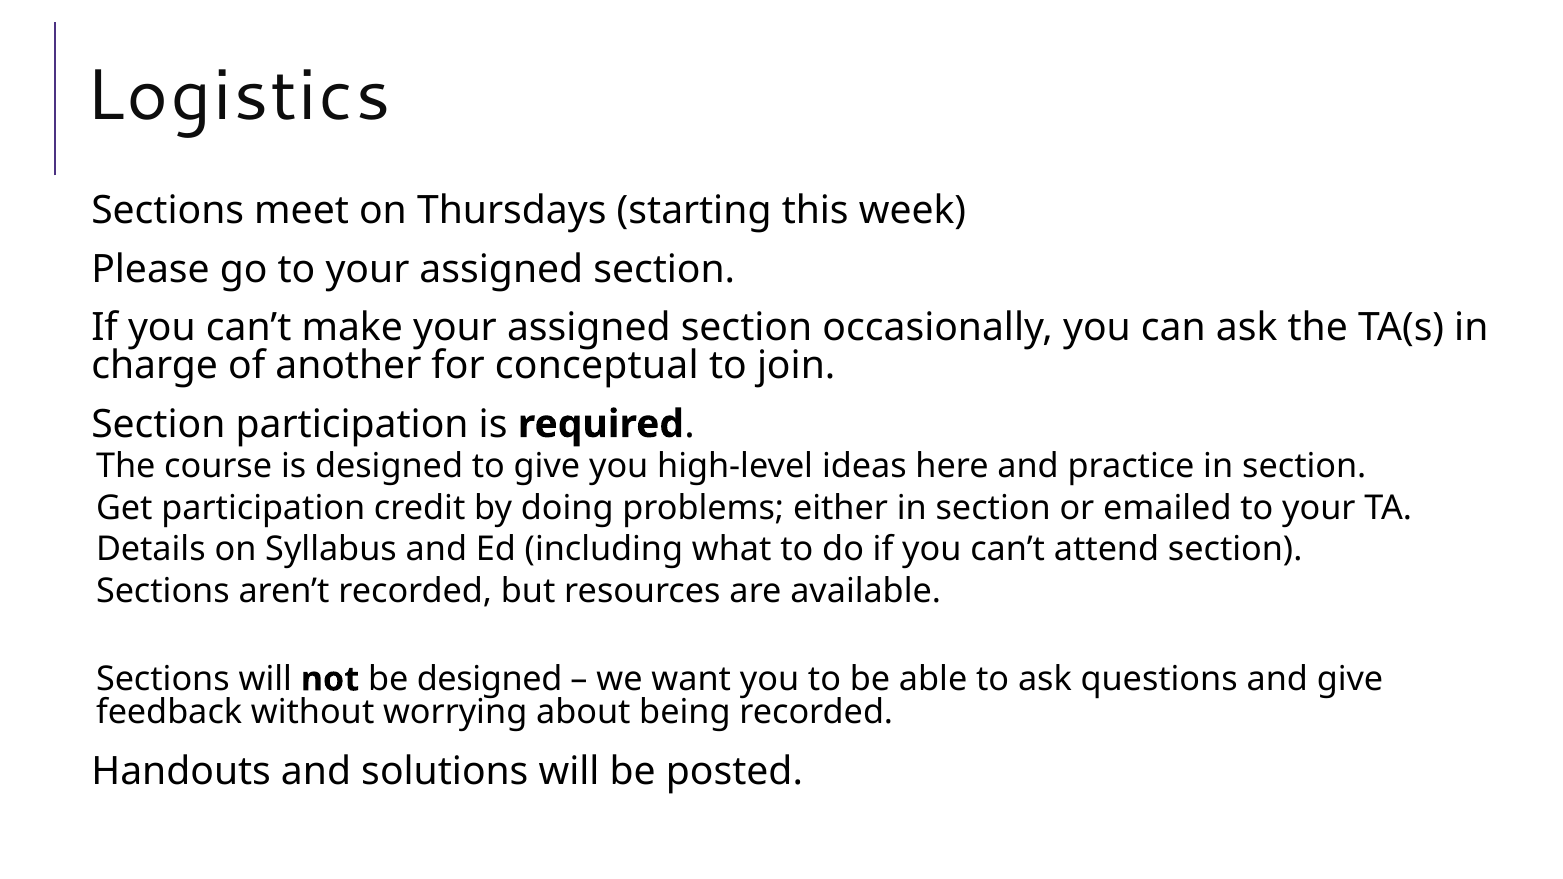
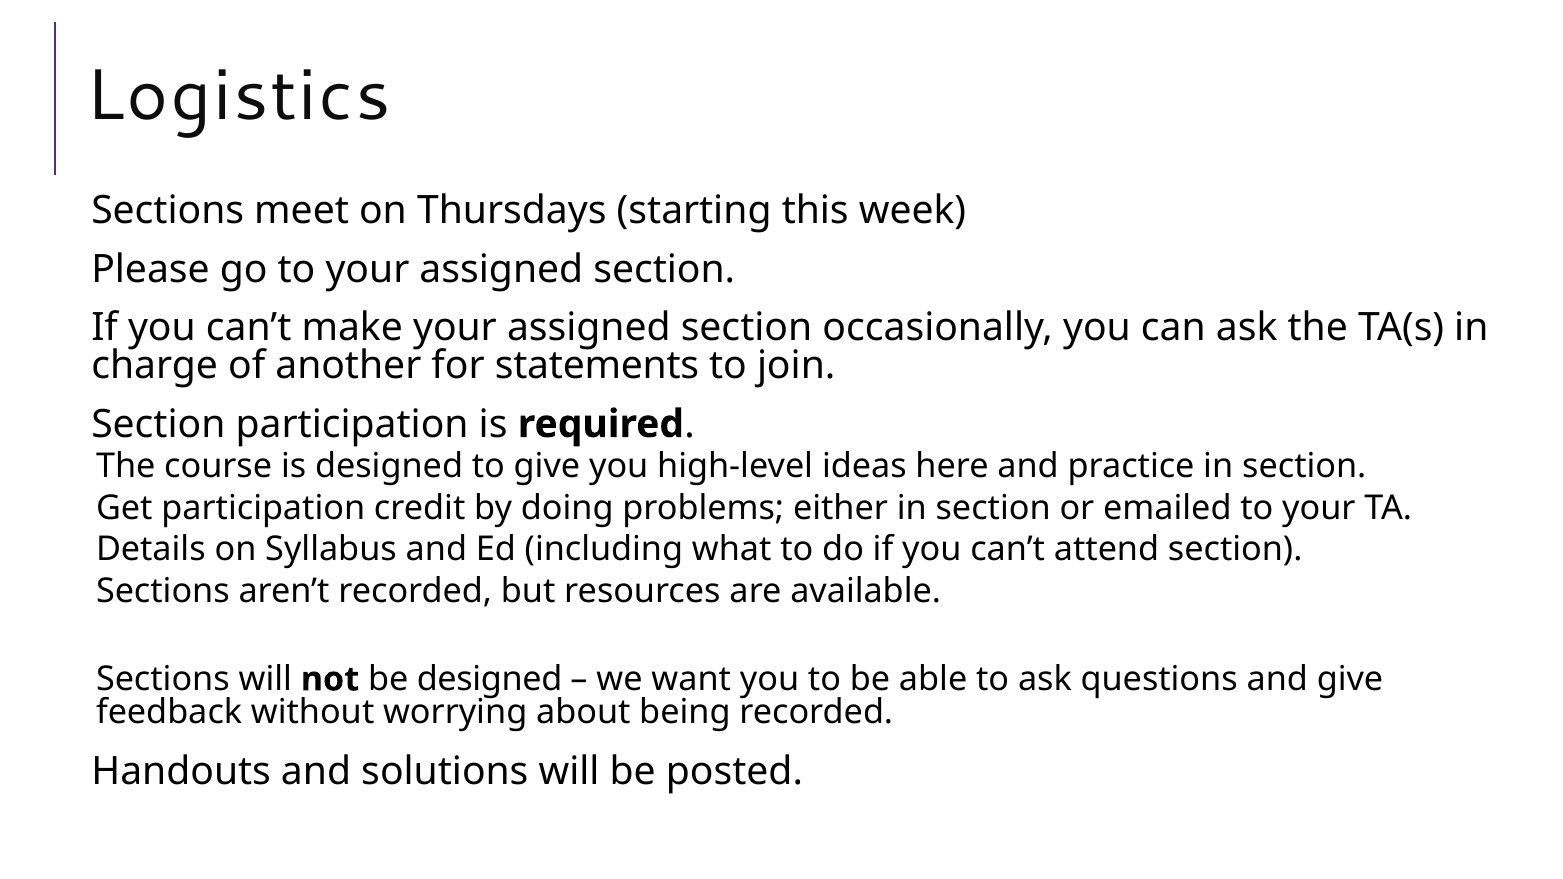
conceptual: conceptual -> statements
